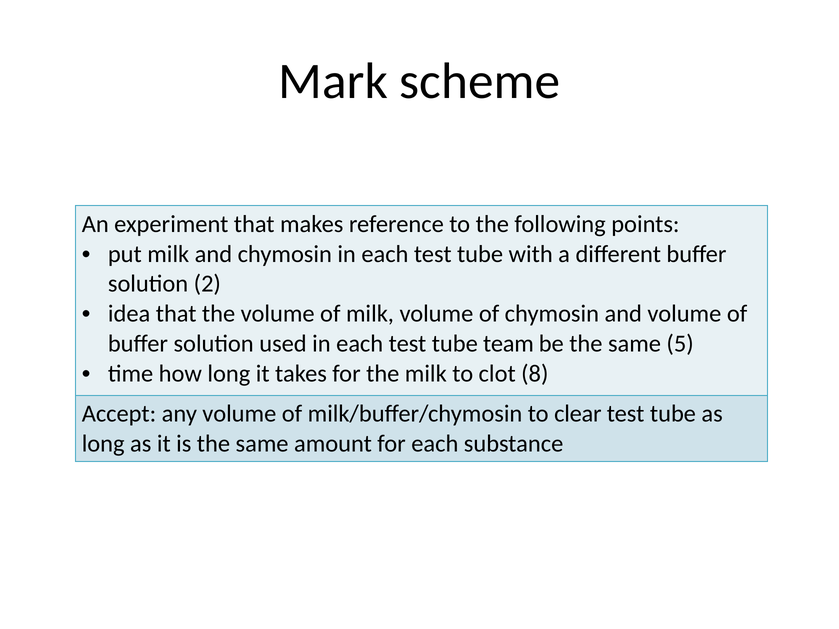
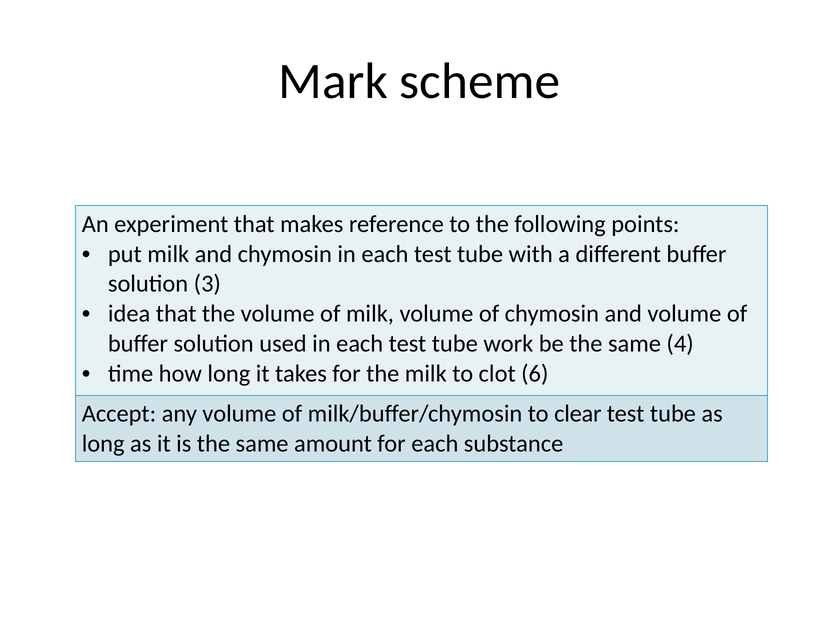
2: 2 -> 3
team: team -> work
5: 5 -> 4
8: 8 -> 6
